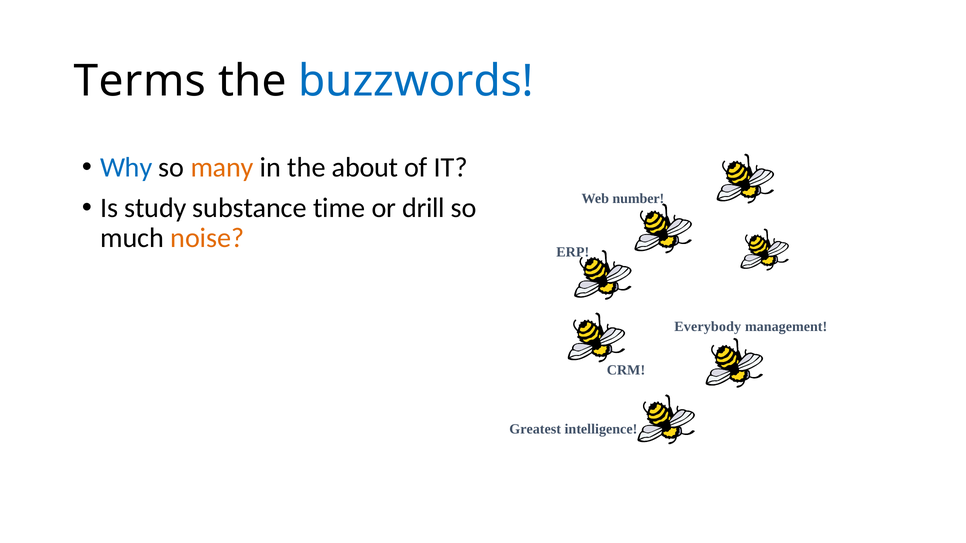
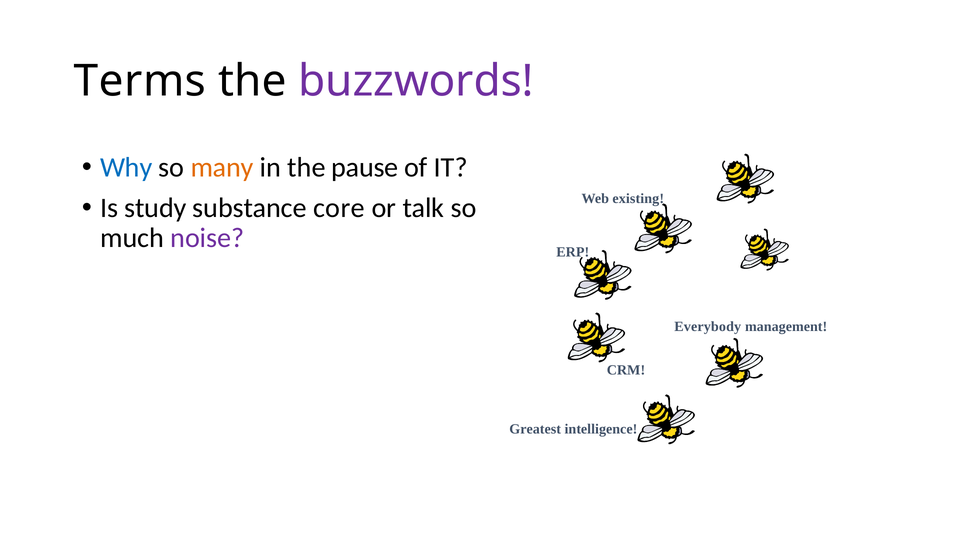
buzzwords colour: blue -> purple
about: about -> pause
number: number -> existing
time: time -> core
drill: drill -> talk
noise colour: orange -> purple
